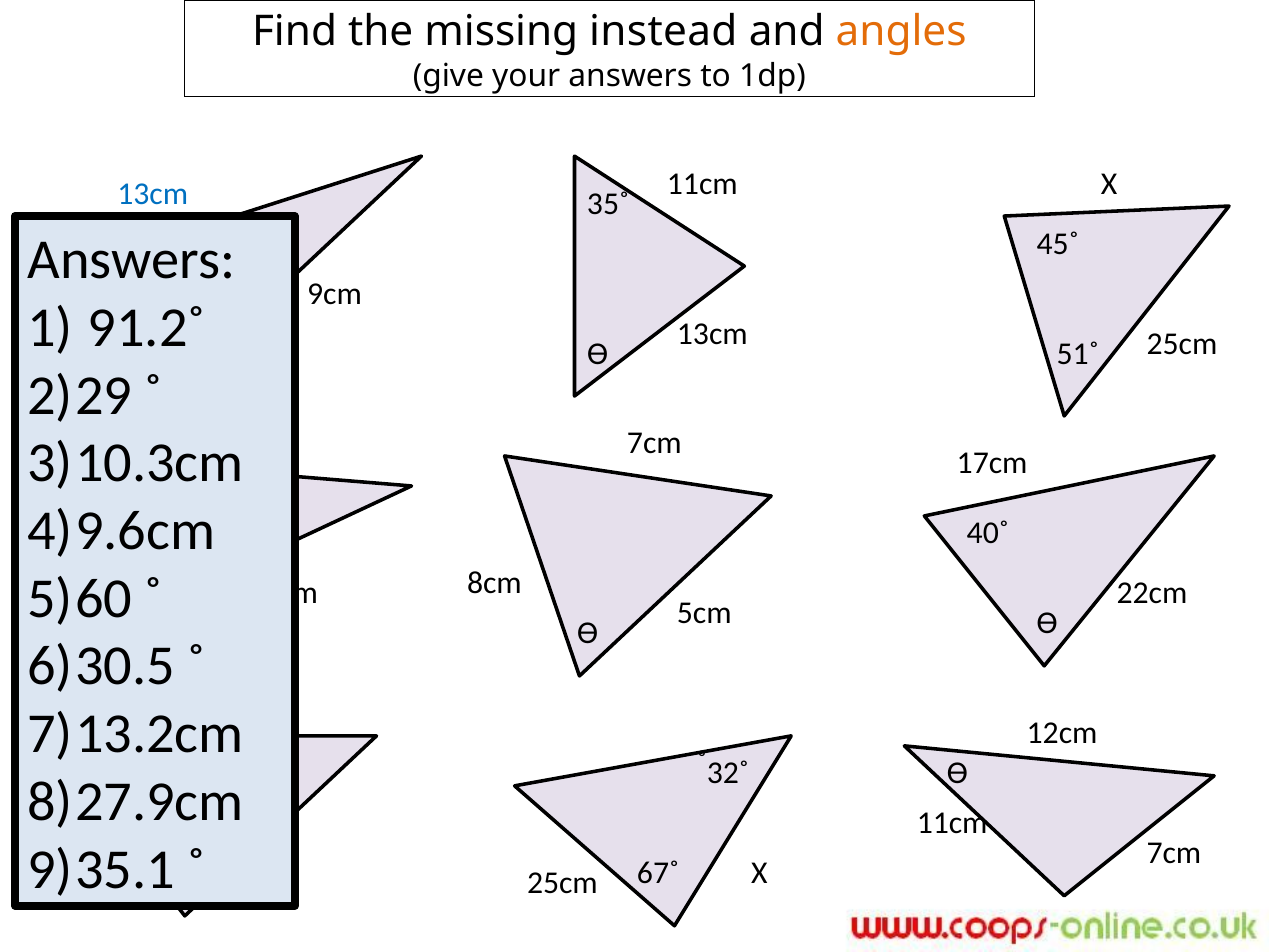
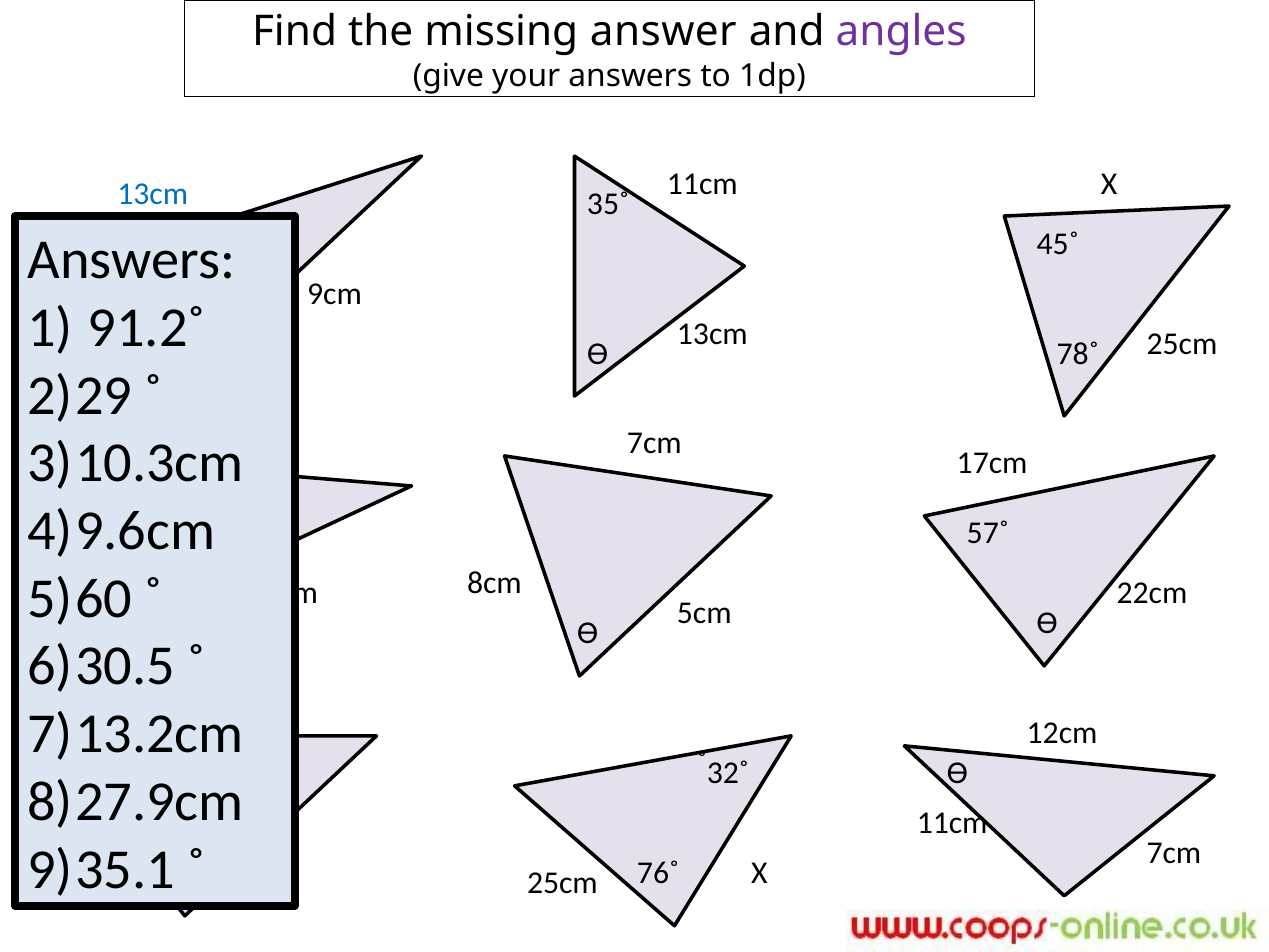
instead: instead -> answer
angles colour: orange -> purple
51˚: 51˚ -> 78˚
40˚: 40˚ -> 57˚
67˚: 67˚ -> 76˚
